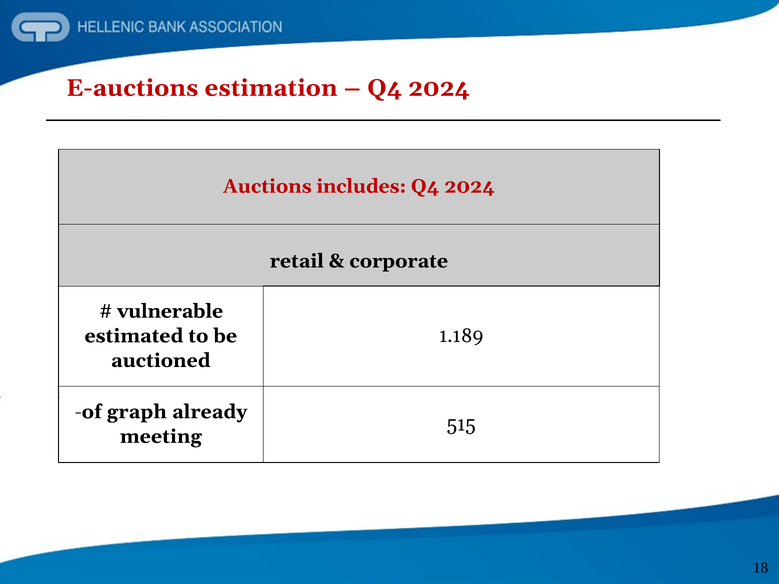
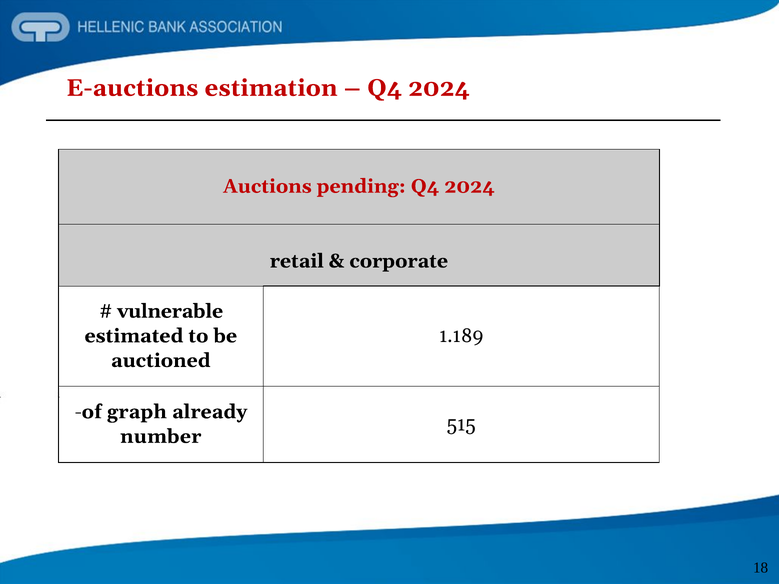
includes: includes -> pending
meeting: meeting -> number
